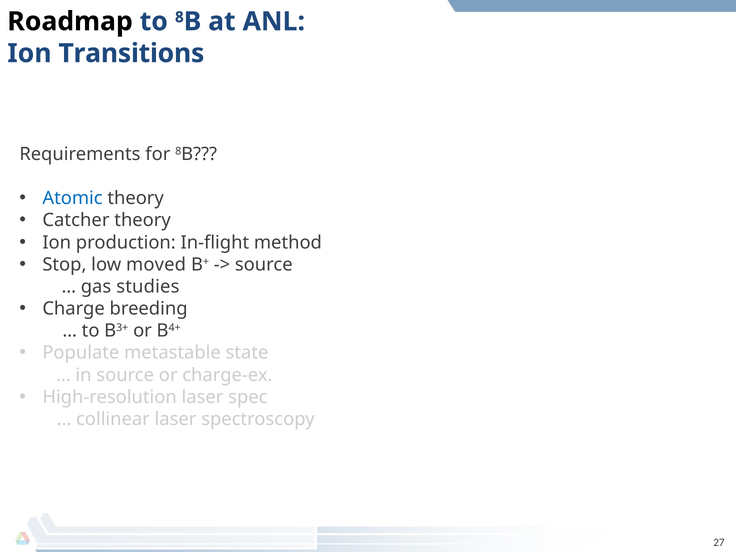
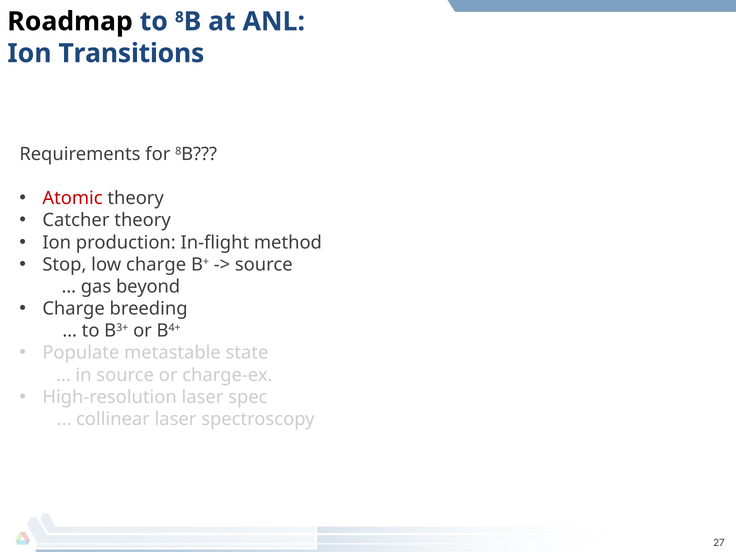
Atomic colour: blue -> red
low moved: moved -> charge
studies: studies -> beyond
